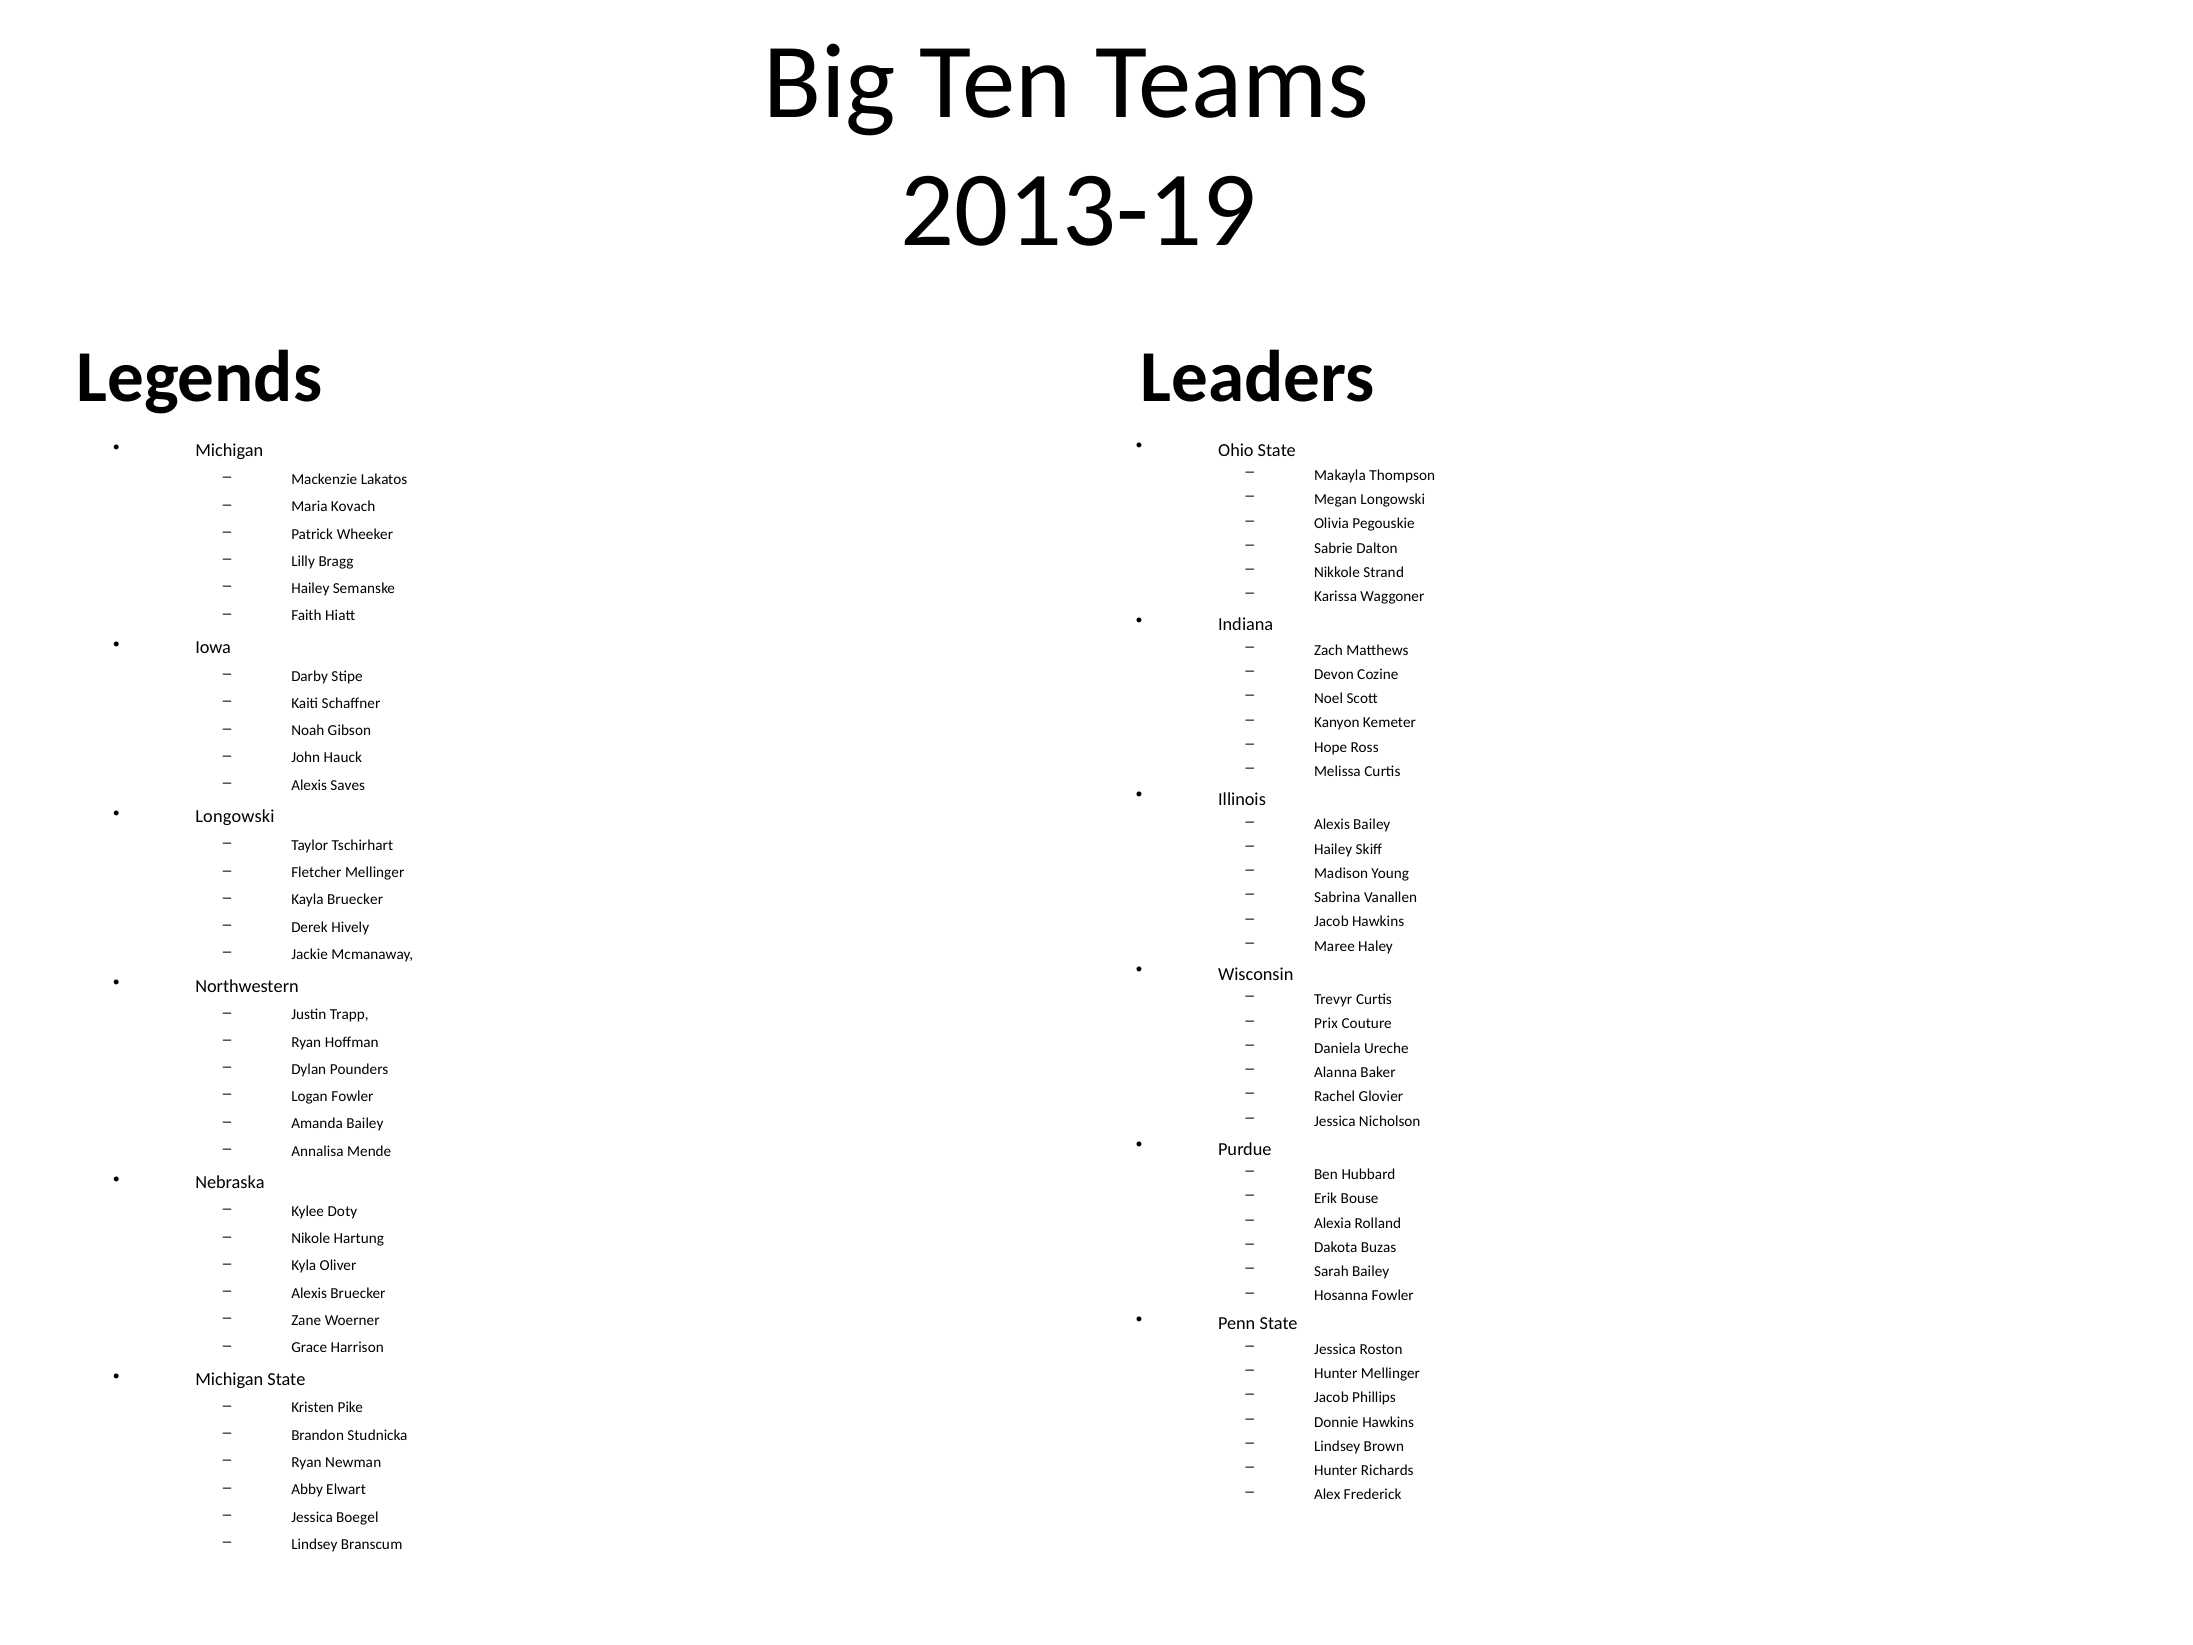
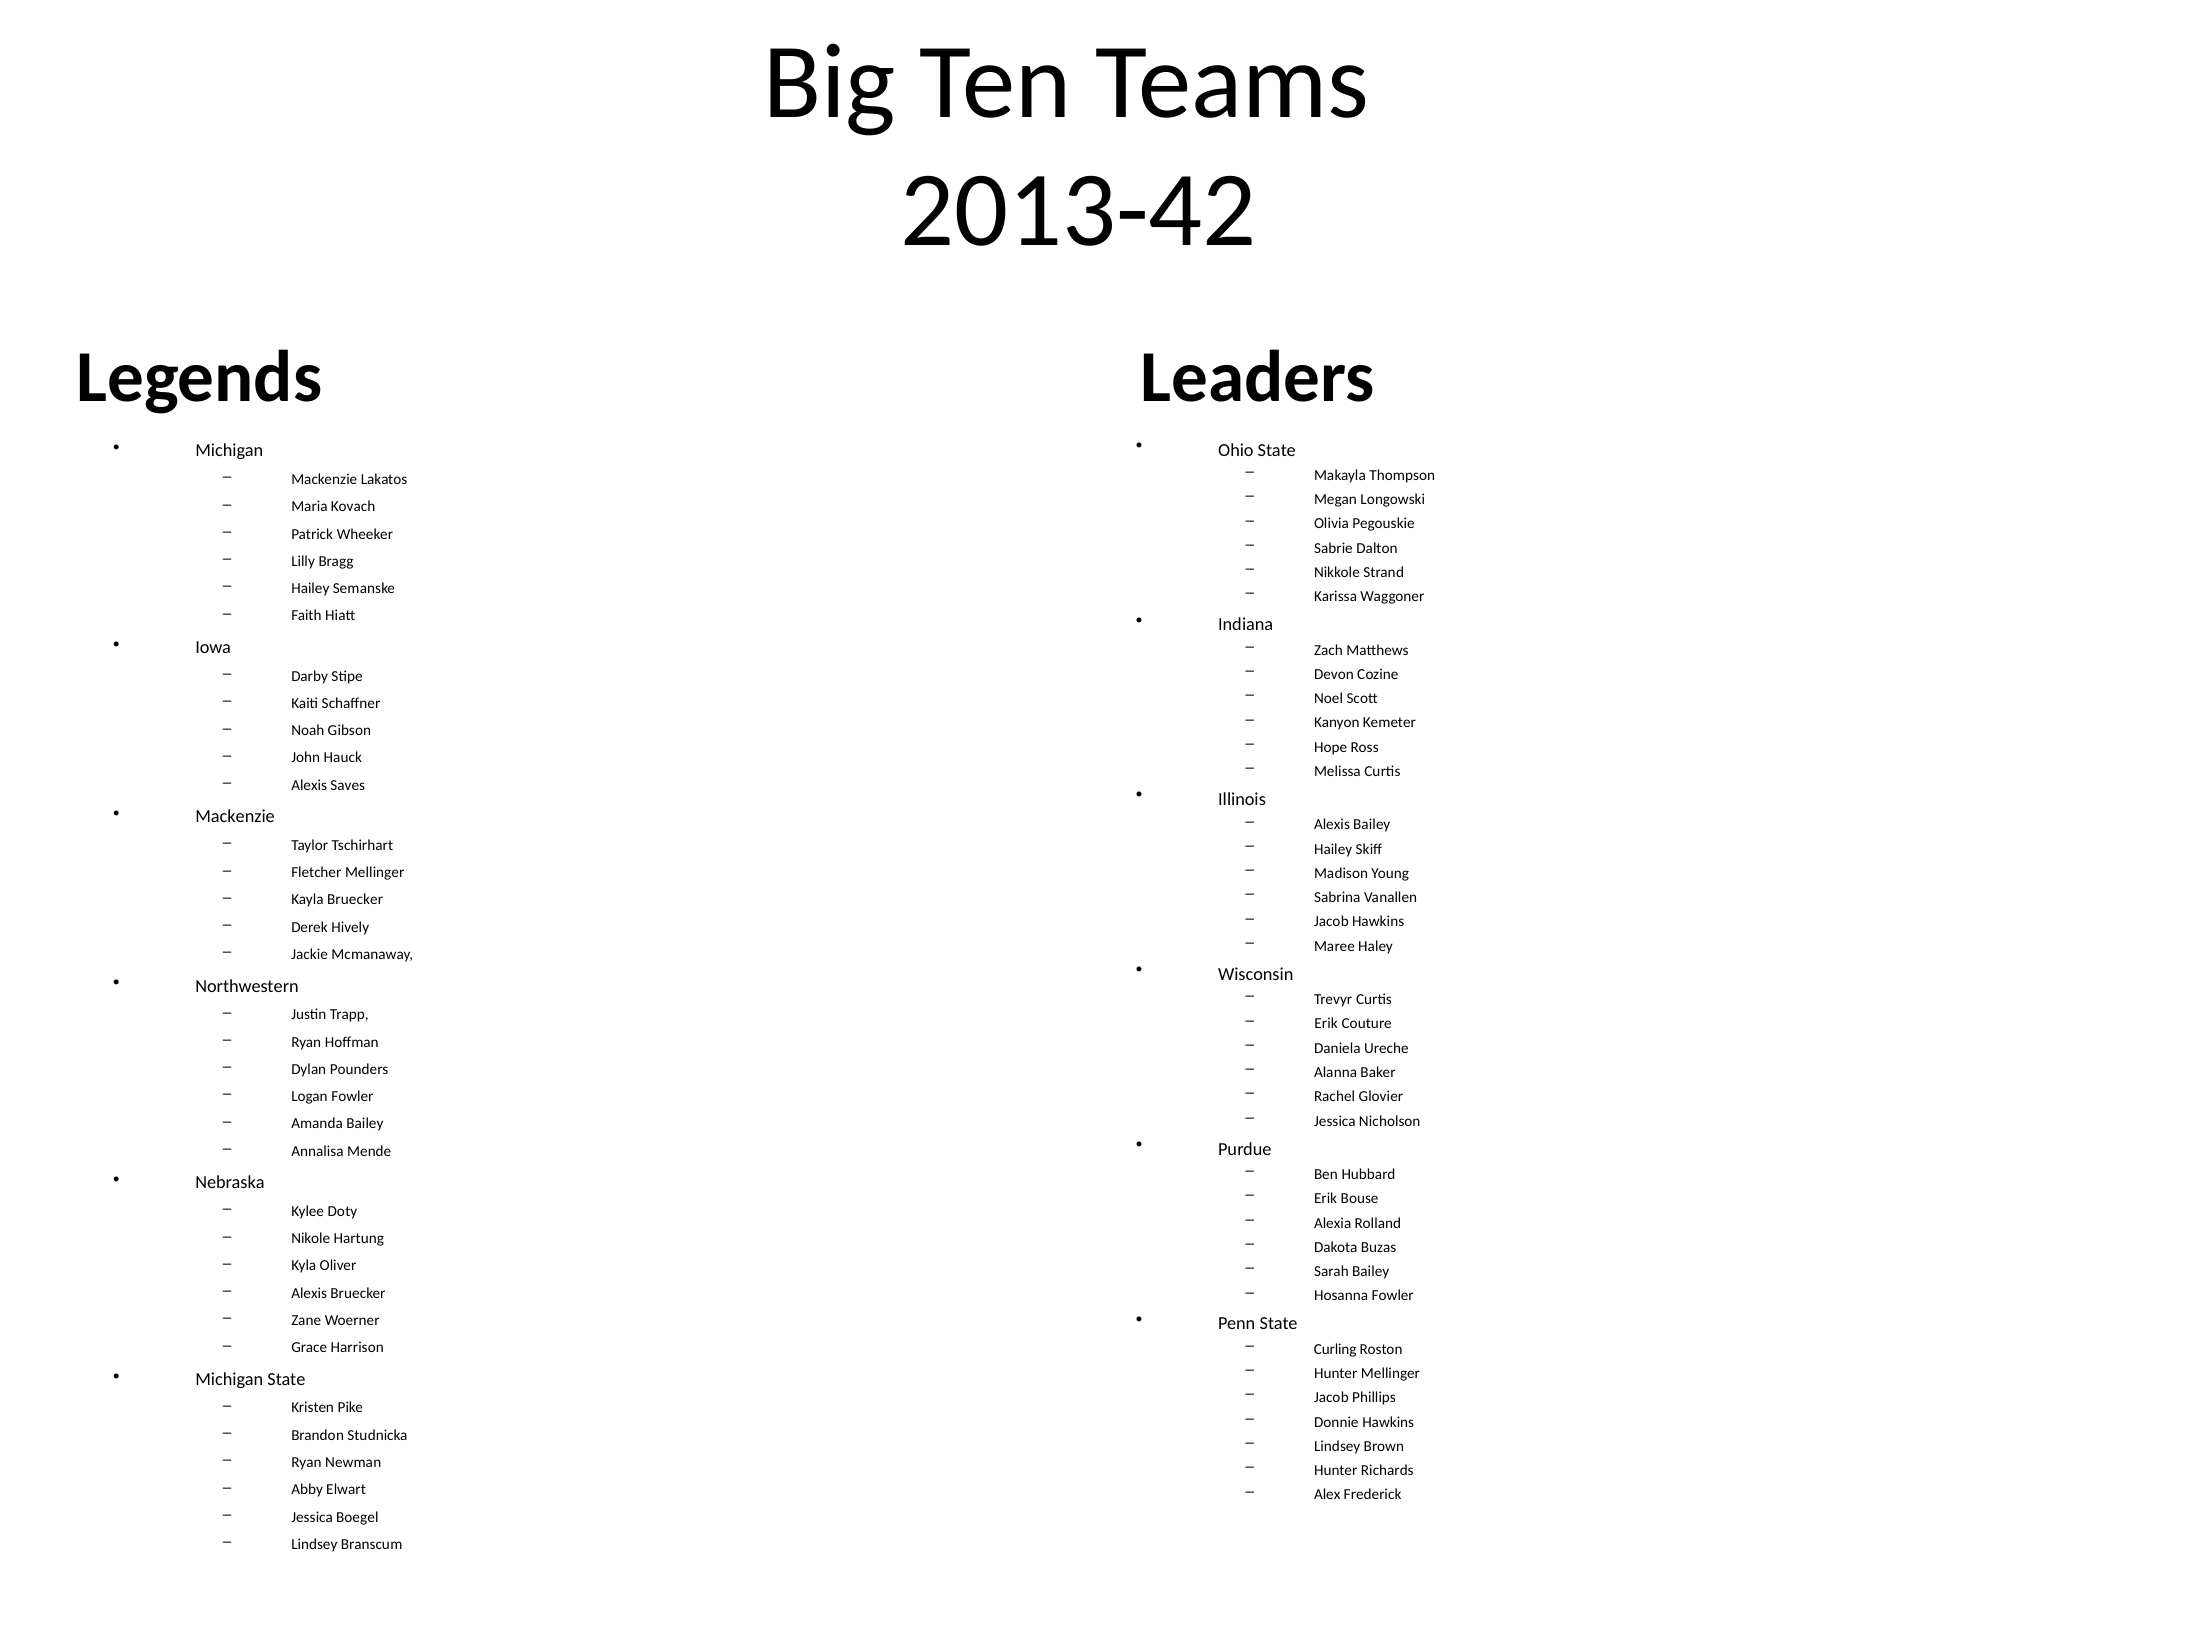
2013-19: 2013-19 -> 2013-42
Longowski at (235, 817): Longowski -> Mackenzie
Prix at (1326, 1024): Prix -> Erik
Jessica at (1335, 1349): Jessica -> Curling
